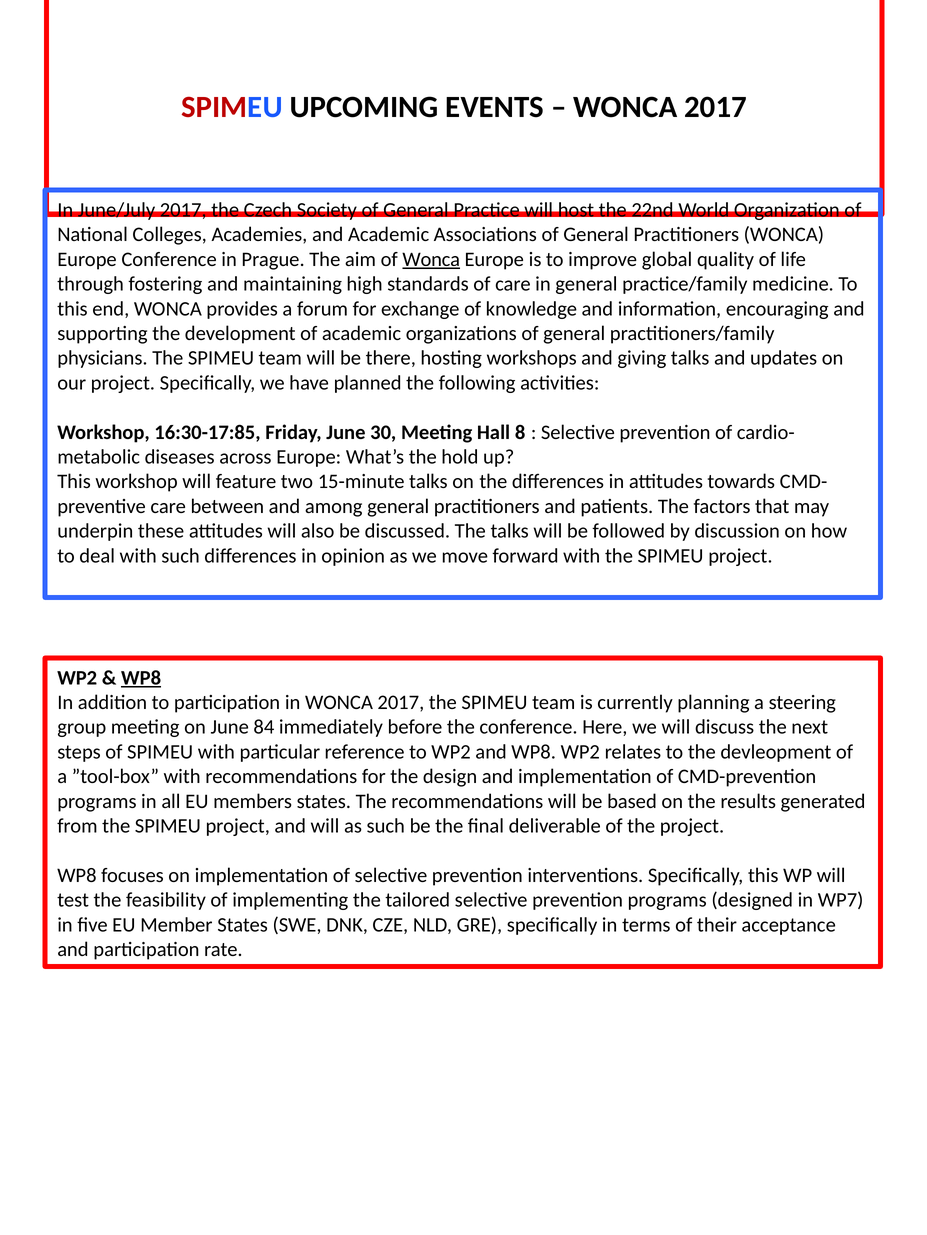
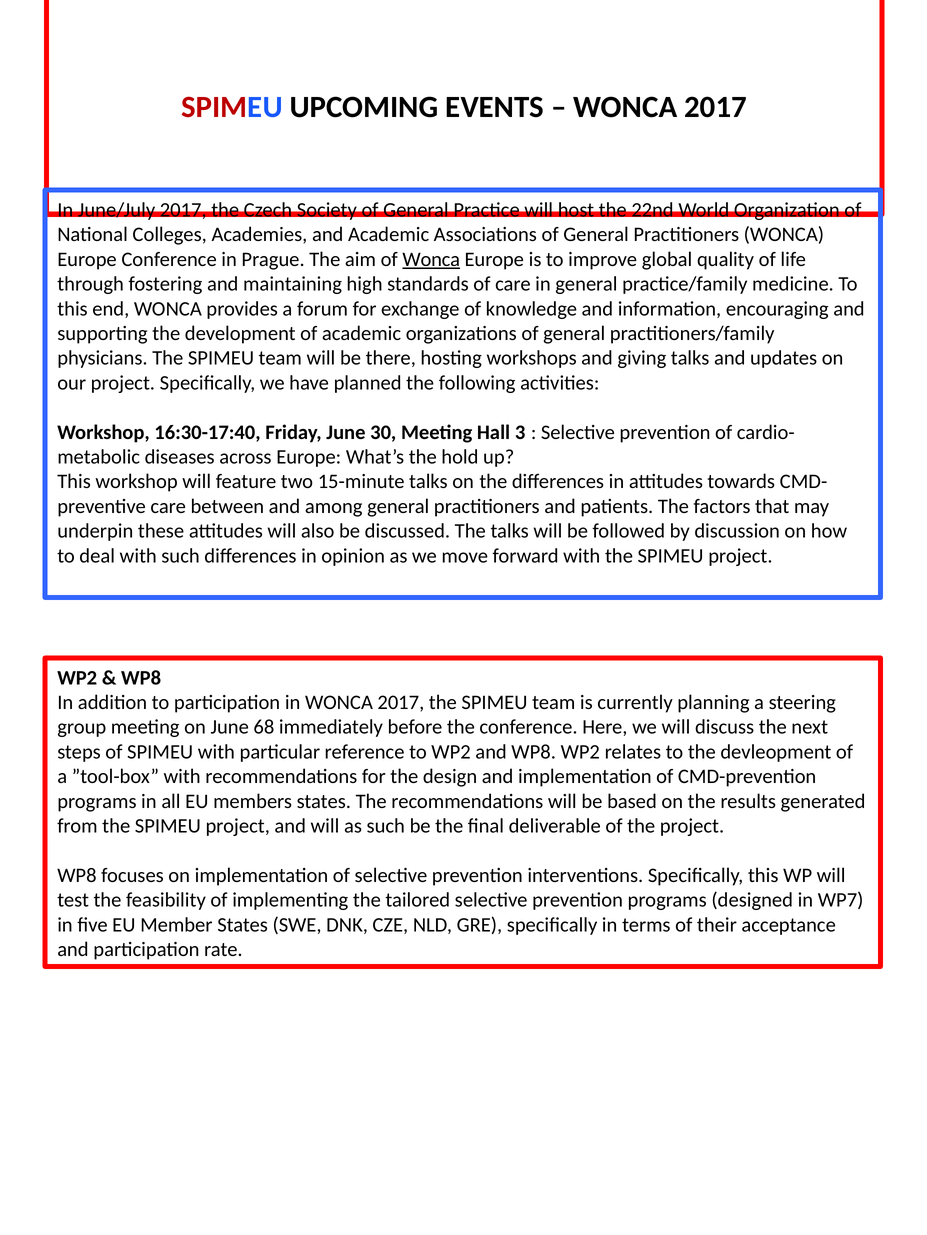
16:30-17:85: 16:30-17:85 -> 16:30-17:40
8: 8 -> 3
WP8 at (141, 678) underline: present -> none
84: 84 -> 68
